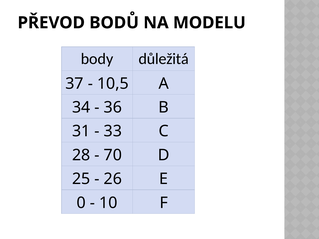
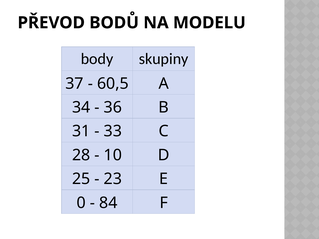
důležitá: důležitá -> skupiny
10,5: 10,5 -> 60,5
70: 70 -> 10
26: 26 -> 23
10: 10 -> 84
